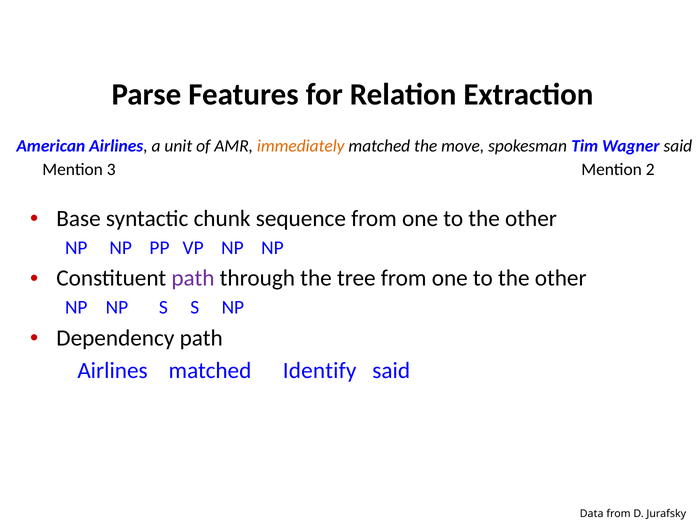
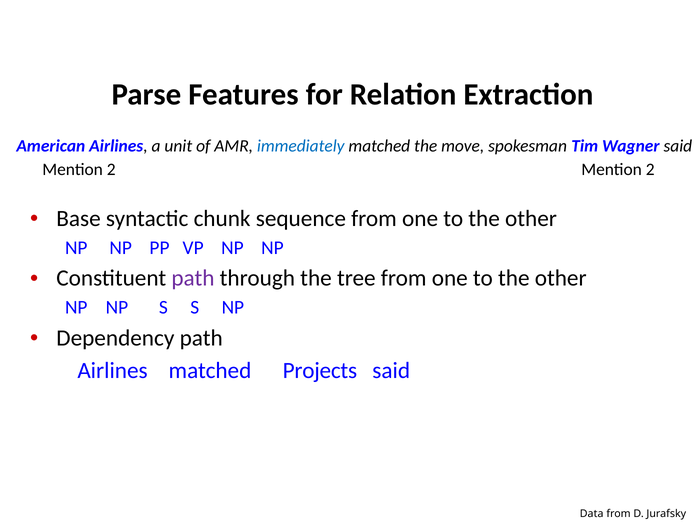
immediately colour: orange -> blue
3 at (111, 169): 3 -> 2
Identify: Identify -> Projects
